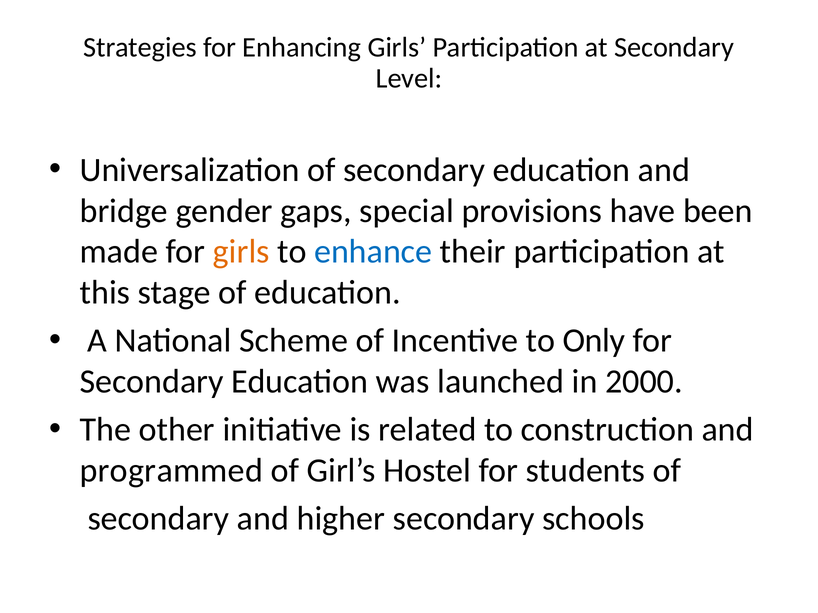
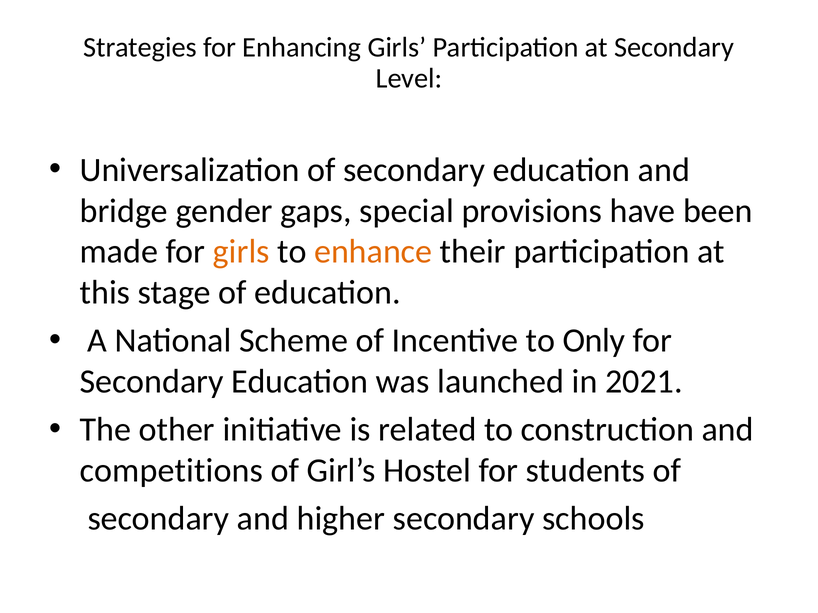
enhance colour: blue -> orange
2000: 2000 -> 2021
programmed: programmed -> competitions
